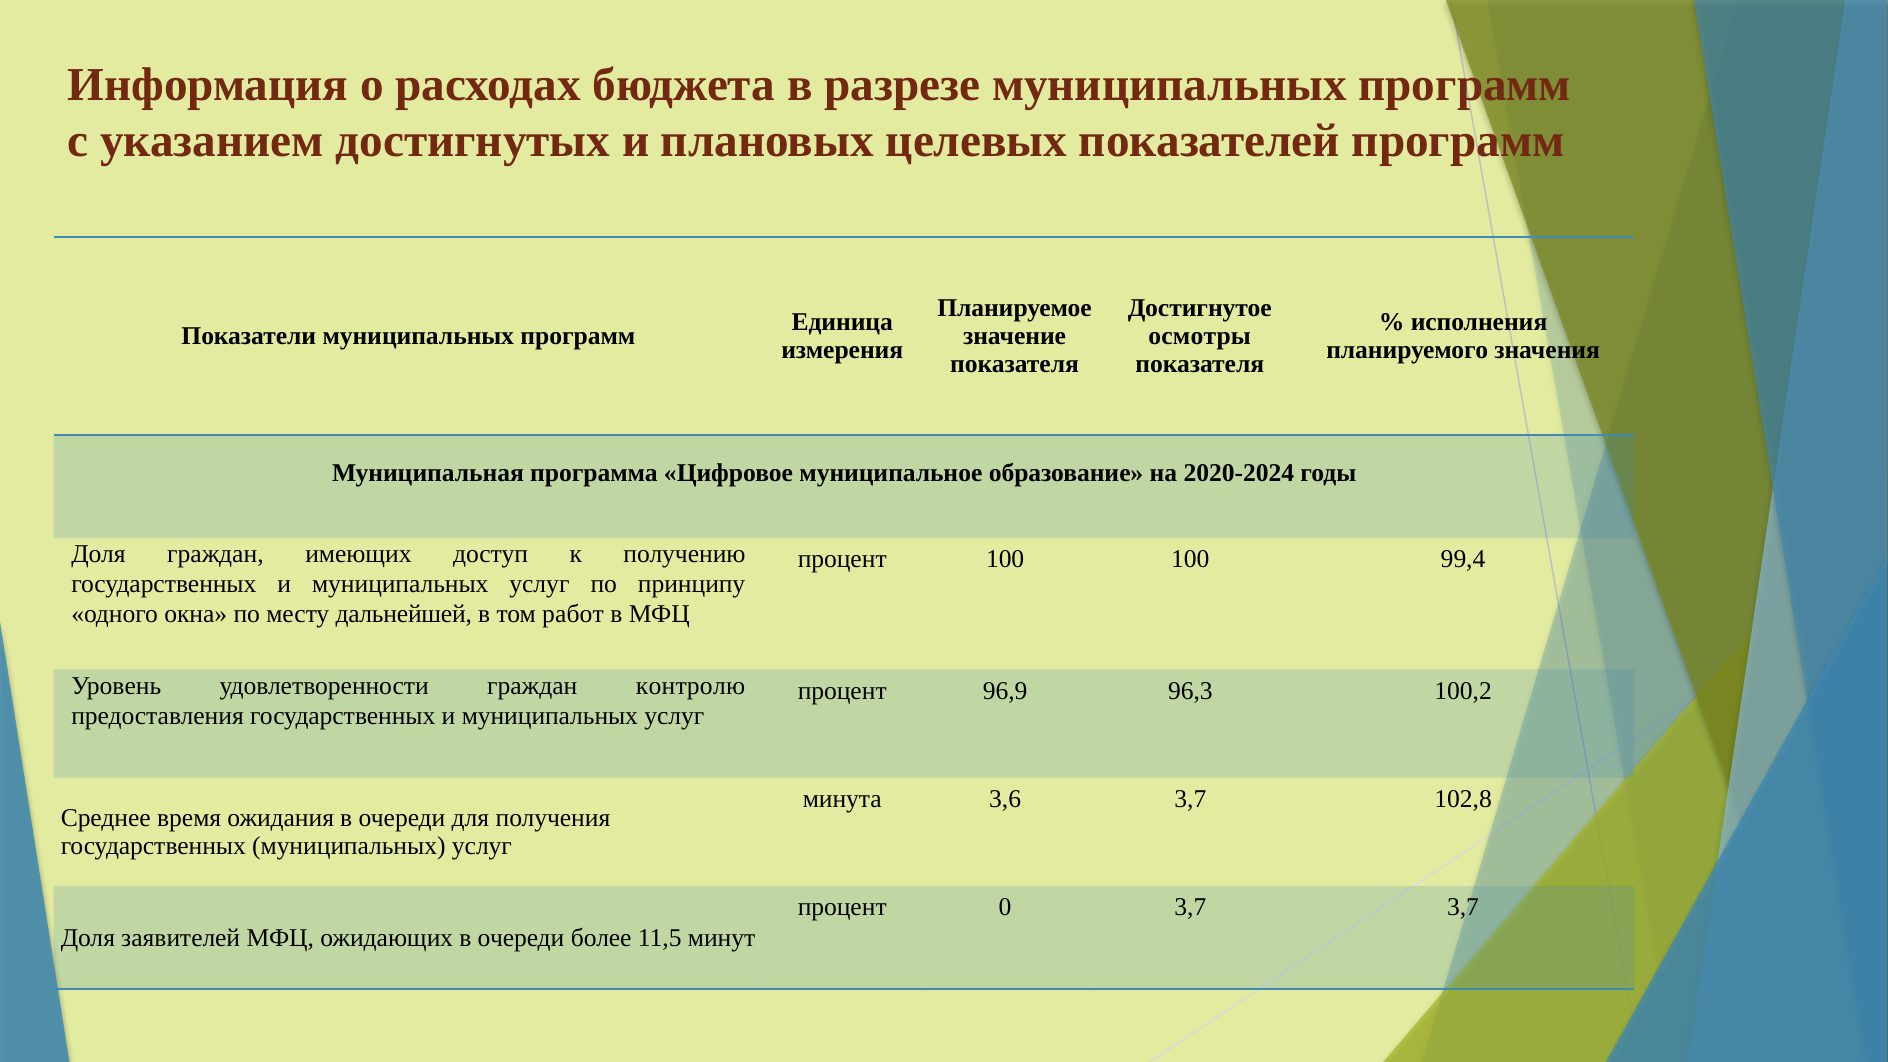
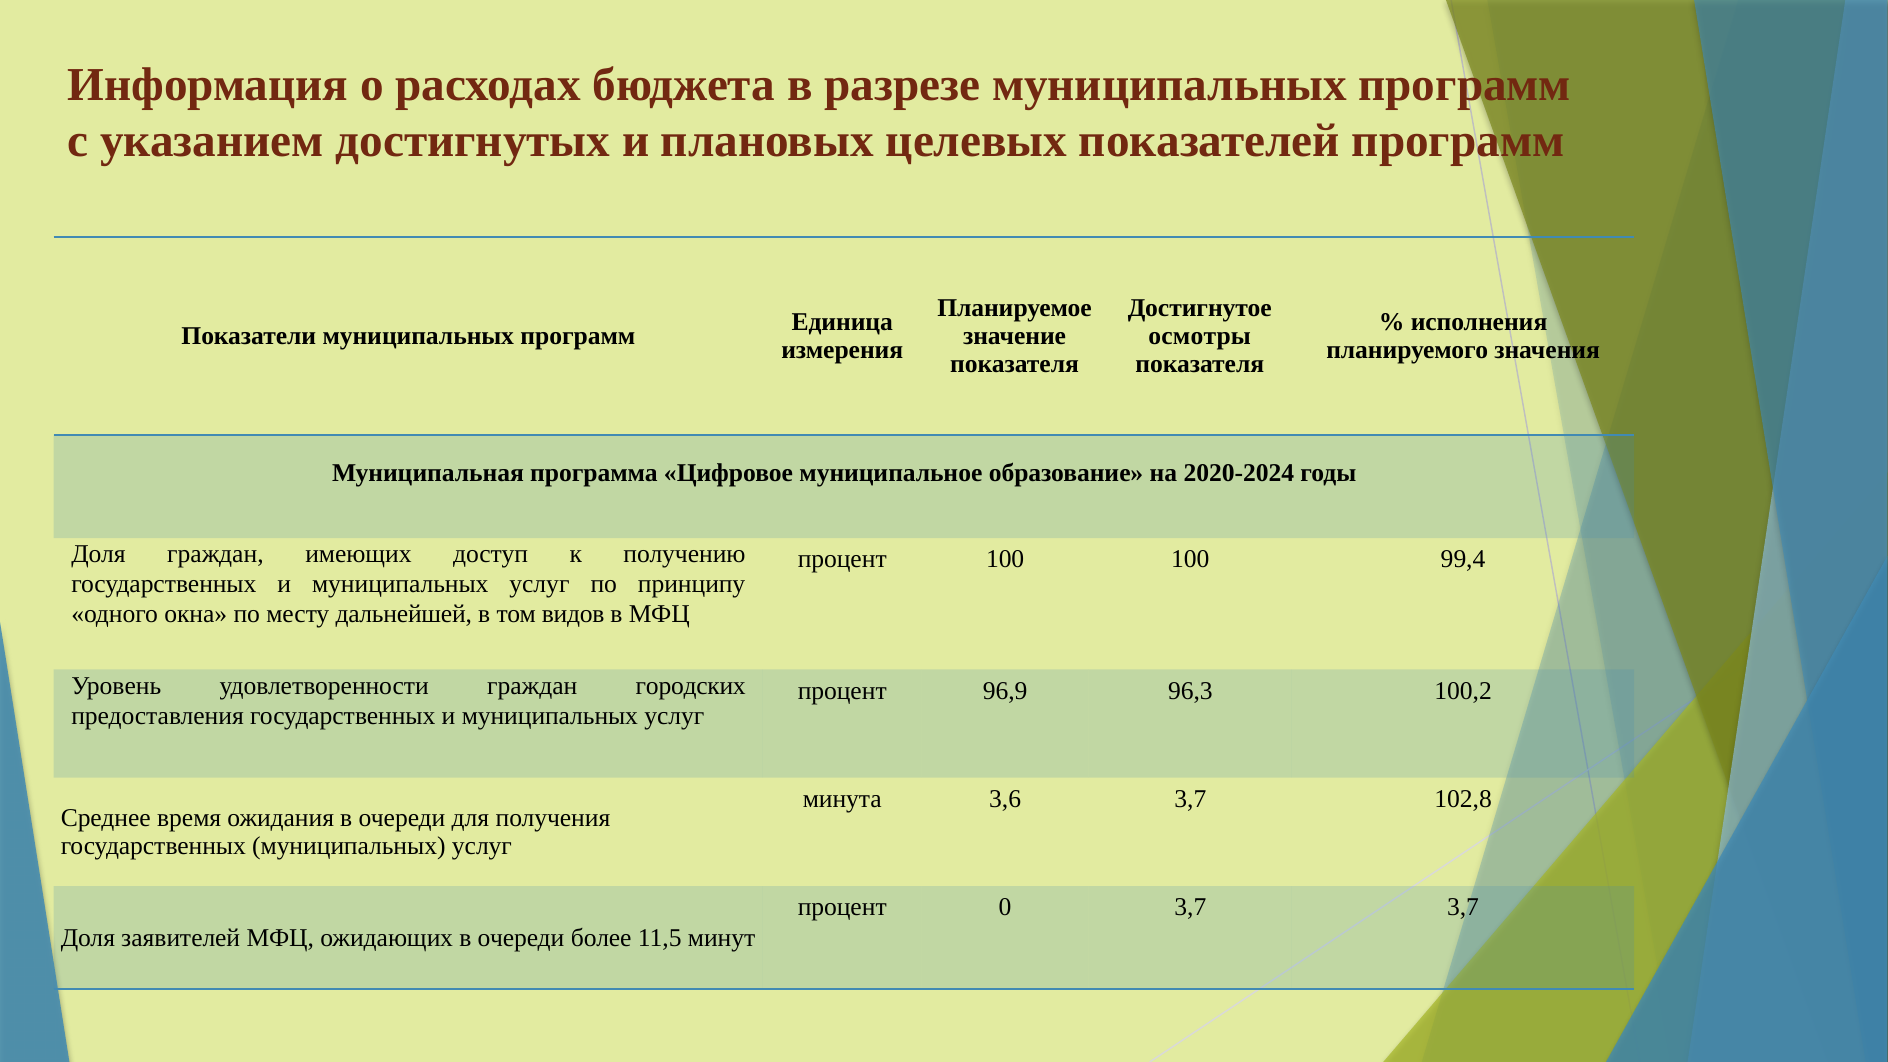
работ: работ -> видов
контролю: контролю -> городских
